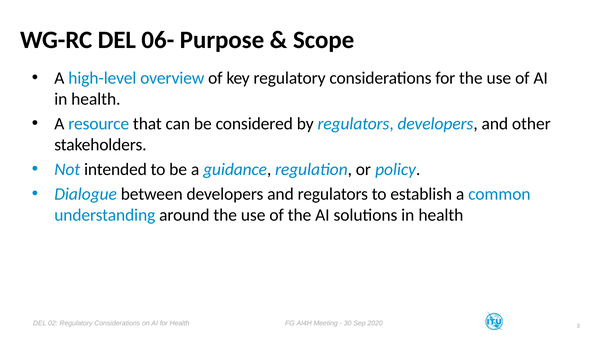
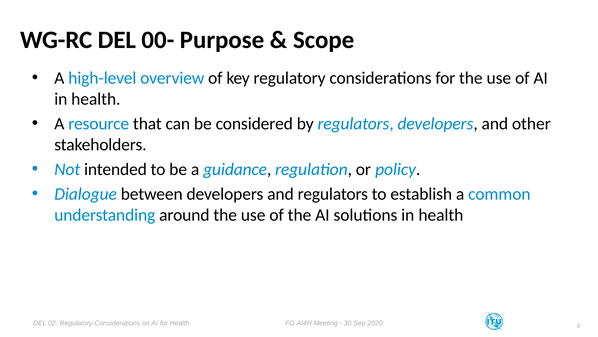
06-: 06- -> 00-
